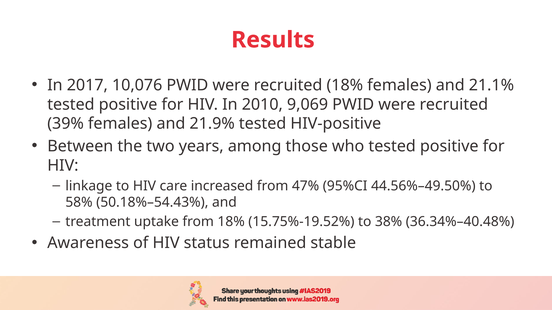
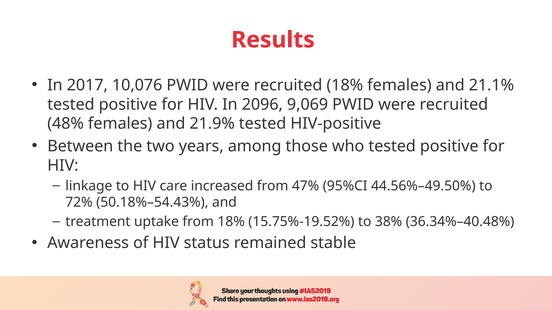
2010: 2010 -> 2096
39%: 39% -> 48%
58%: 58% -> 72%
